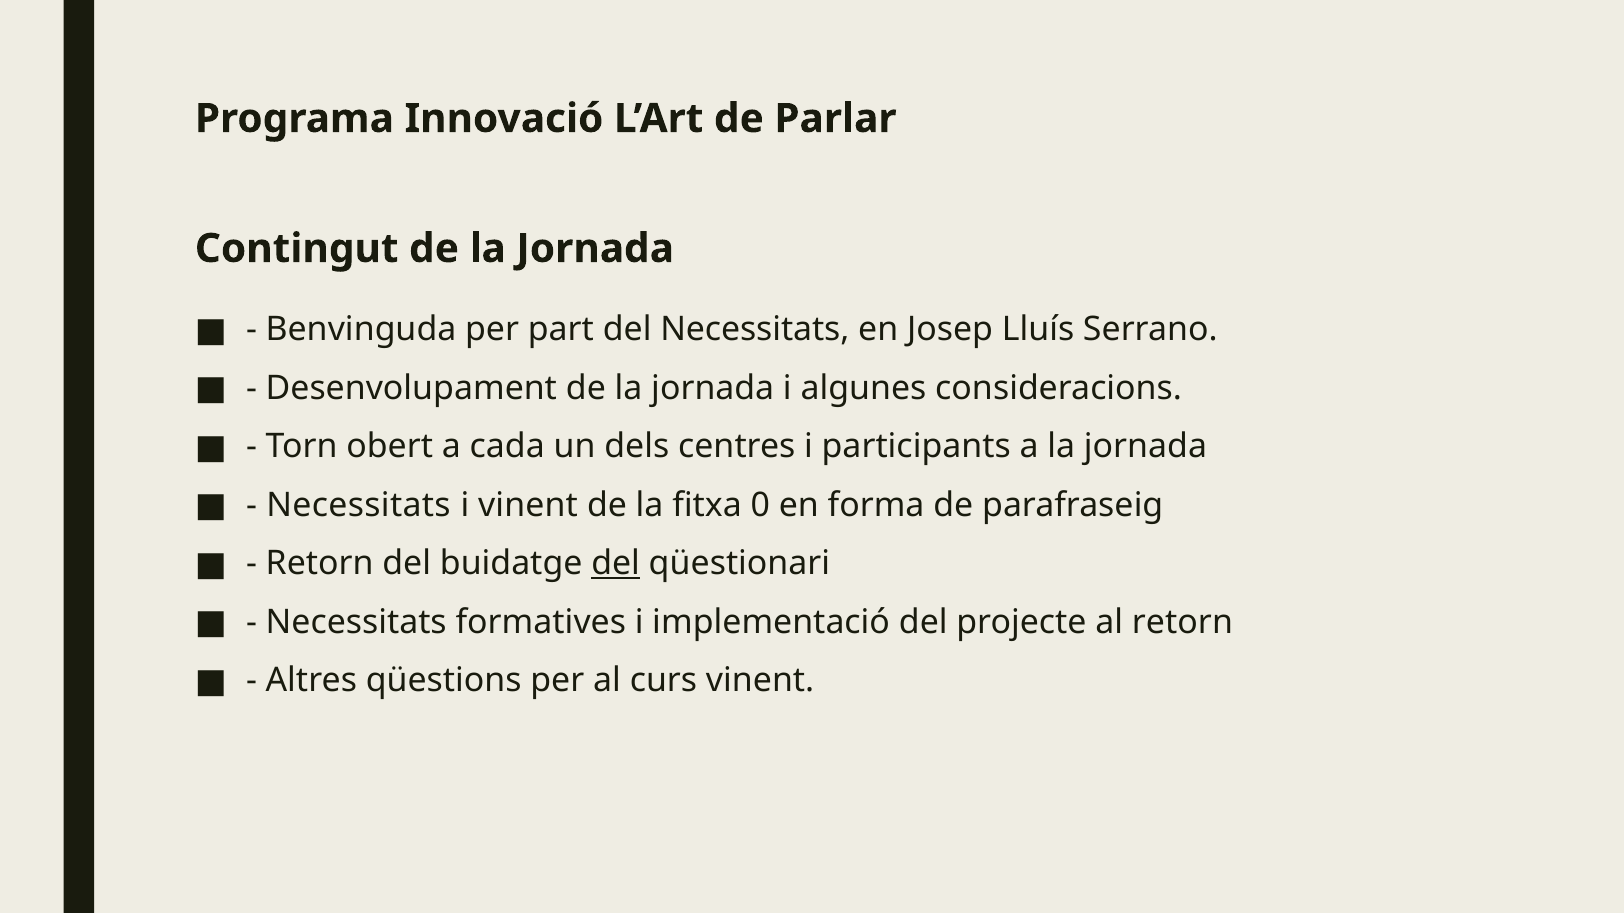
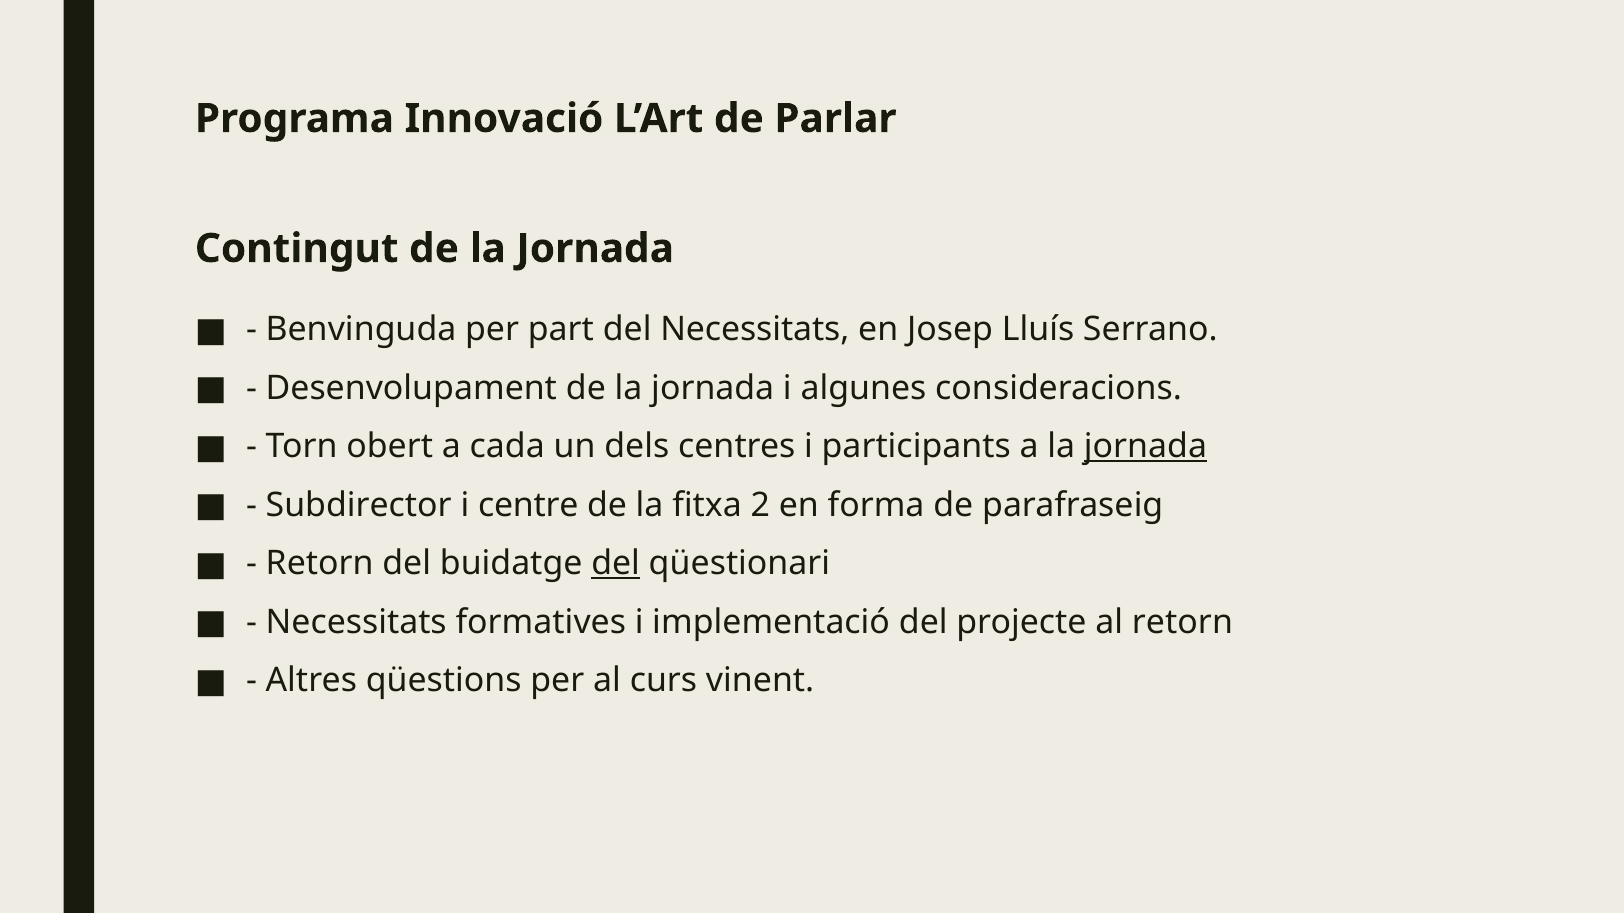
jornada at (1145, 447) underline: none -> present
Necessitats at (359, 505): Necessitats -> Subdirector
i vinent: vinent -> centre
0: 0 -> 2
